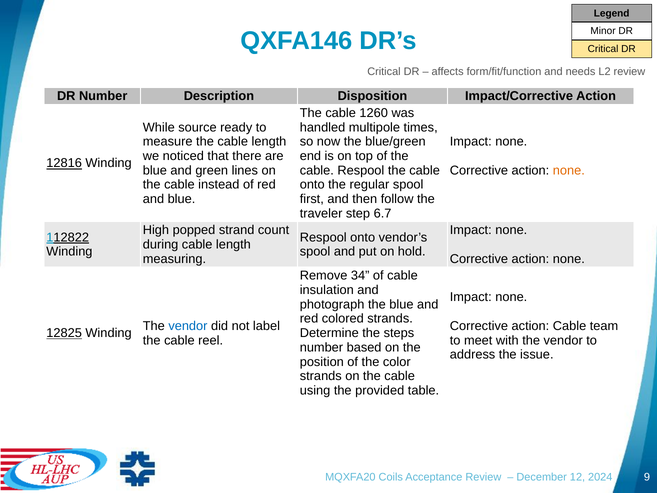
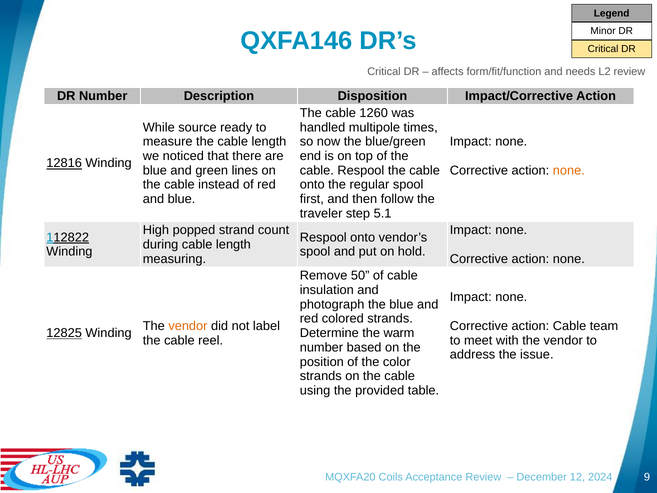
6.7: 6.7 -> 5.1
34: 34 -> 50
vendor at (188, 326) colour: blue -> orange
steps: steps -> warm
